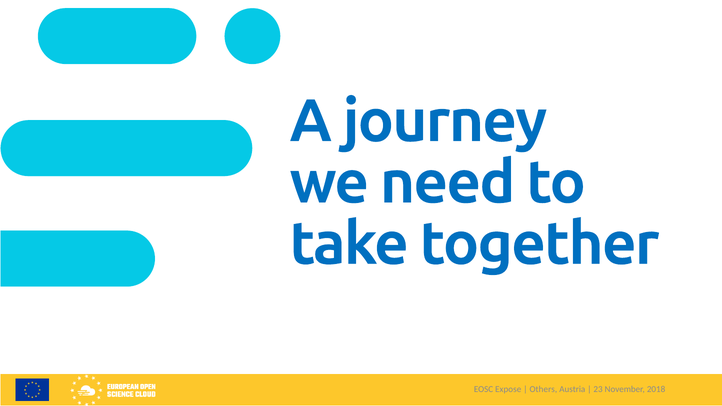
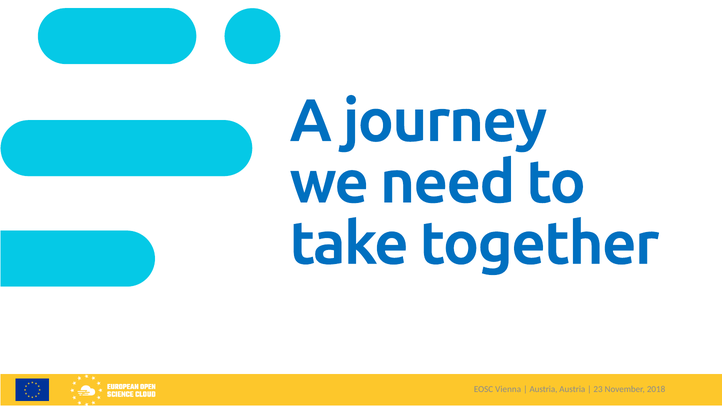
Expose: Expose -> Vienna
Others at (543, 389): Others -> Austria
